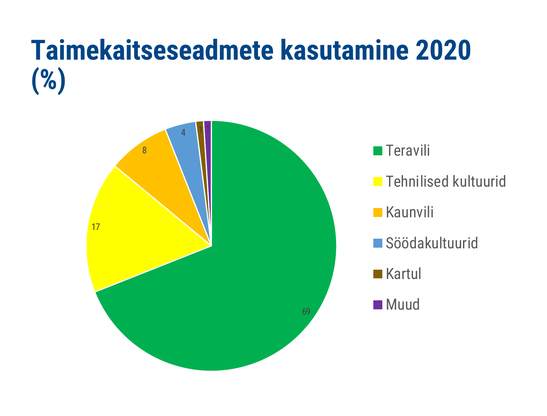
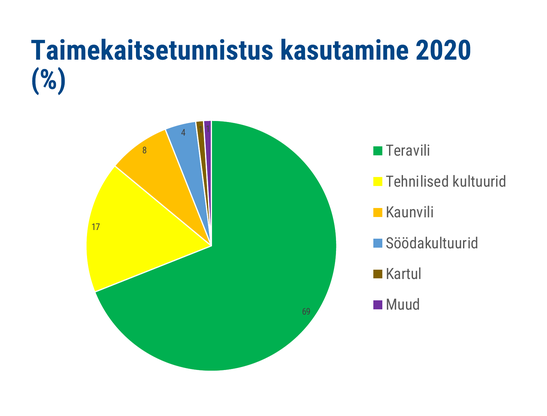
Taimekaitseseadmete: Taimekaitseseadmete -> Taimekaitsetunnistus
